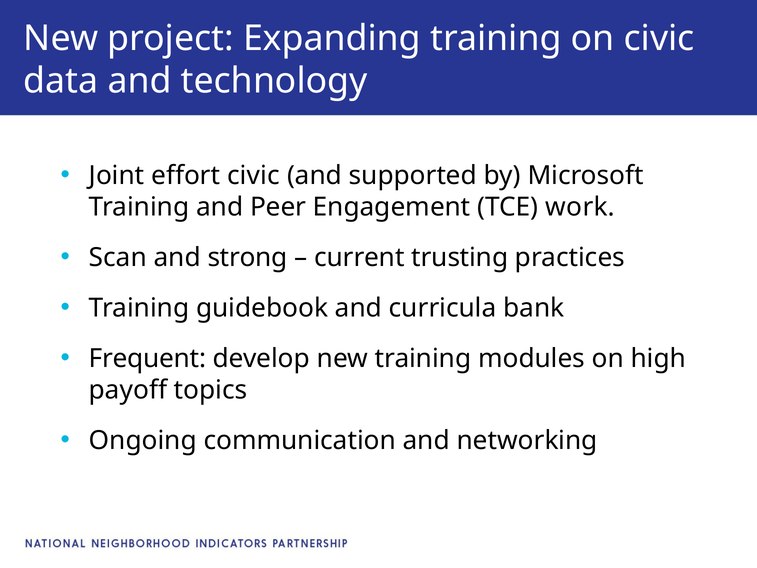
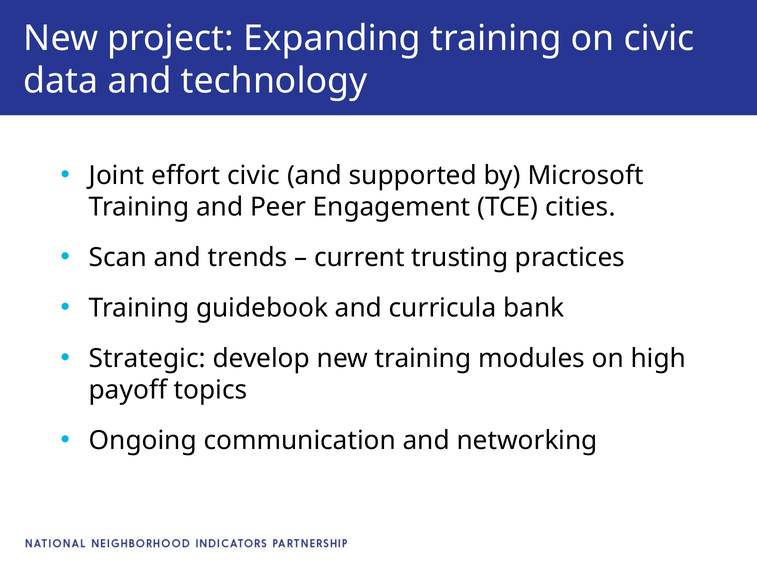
work: work -> cities
strong: strong -> trends
Frequent: Frequent -> Strategic
